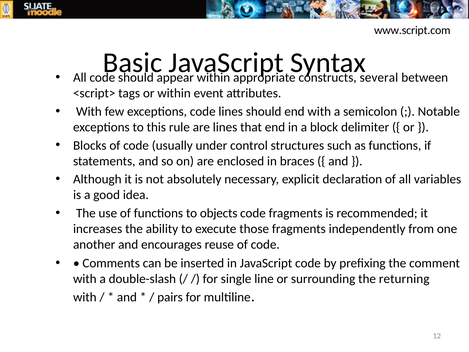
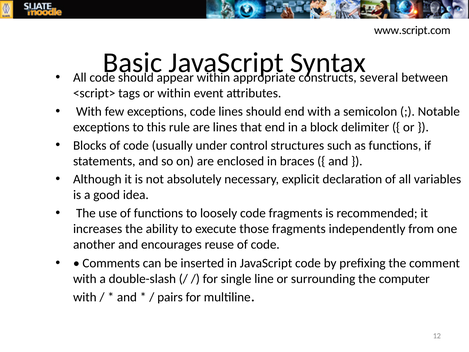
objects: objects -> loosely
returning: returning -> computer
